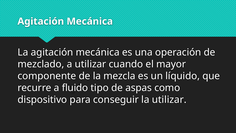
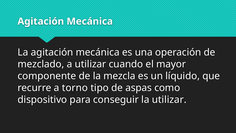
fluido: fluido -> torno
